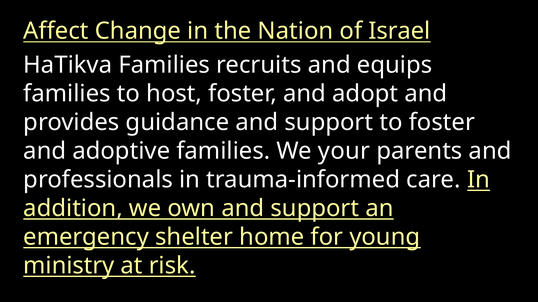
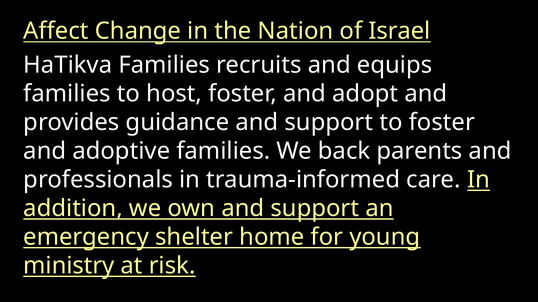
your: your -> back
